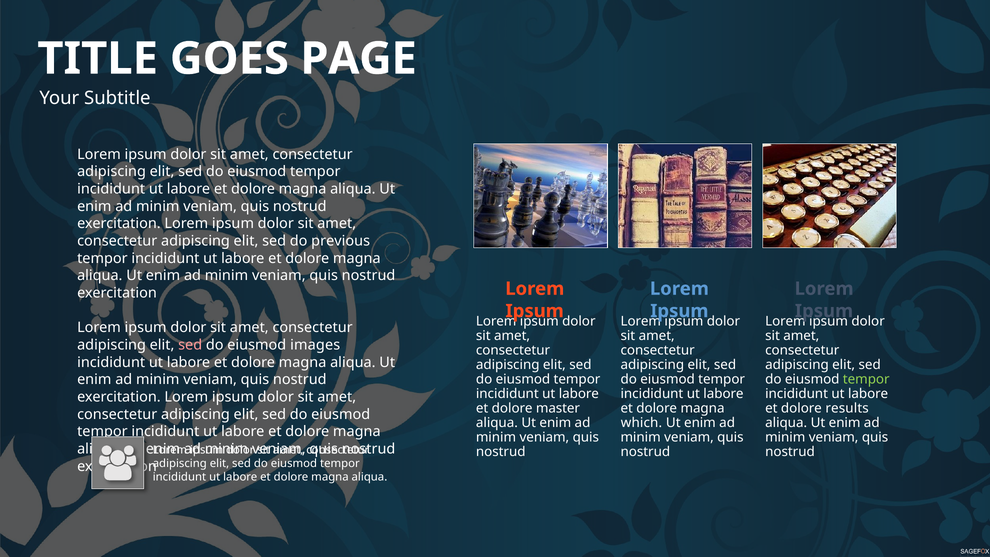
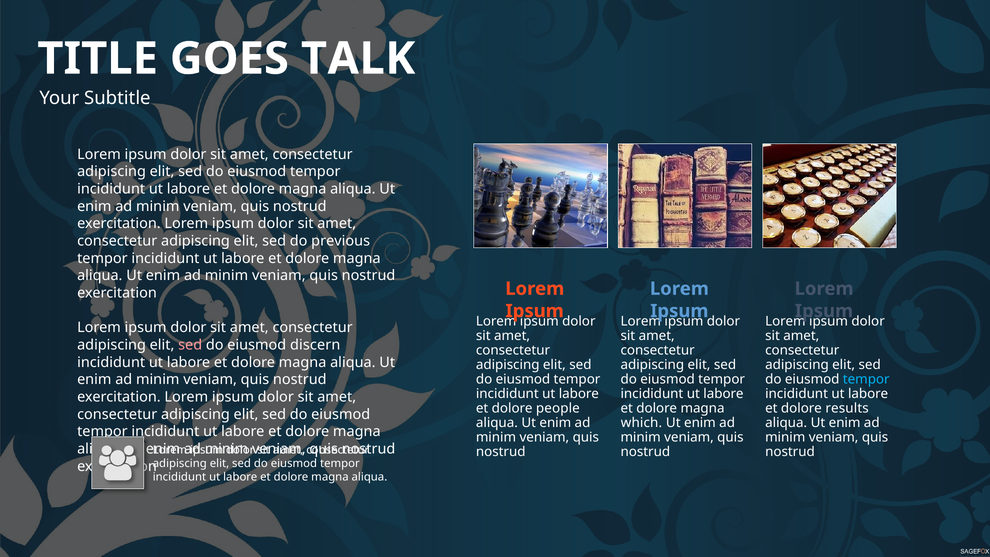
PAGE: PAGE -> TALK
images: images -> discern
tempor at (866, 379) colour: light green -> light blue
master: master -> people
